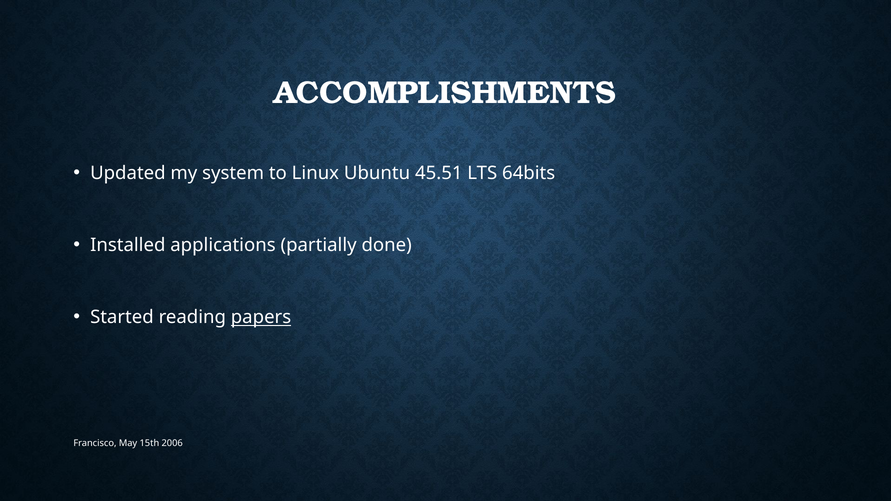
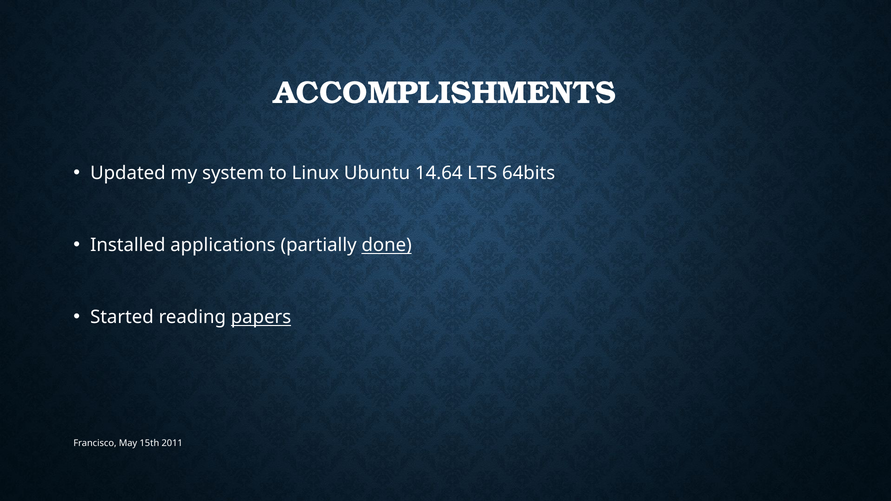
45.51: 45.51 -> 14.64
done underline: none -> present
2006: 2006 -> 2011
